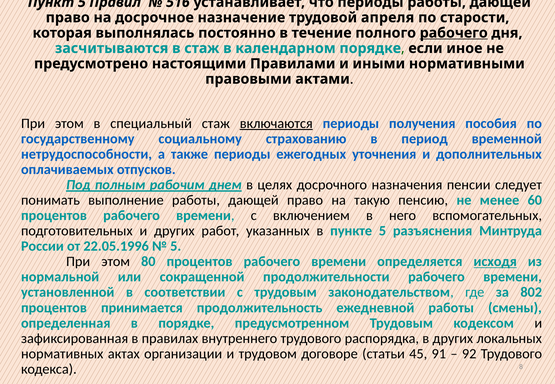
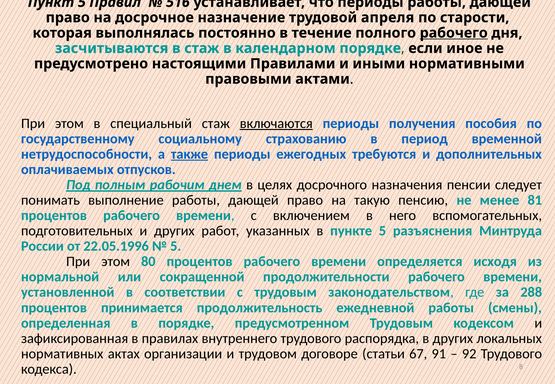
также underline: none -> present
уточнения: уточнения -> требуются
60: 60 -> 81
исходя underline: present -> none
802: 802 -> 288
45: 45 -> 67
